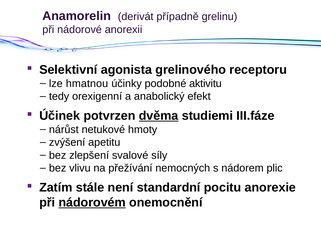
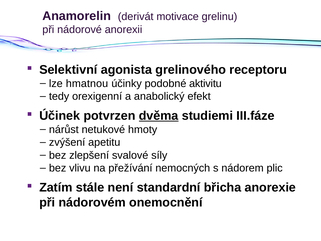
případně: případně -> motivace
pocitu: pocitu -> břicha
nádorovém underline: present -> none
